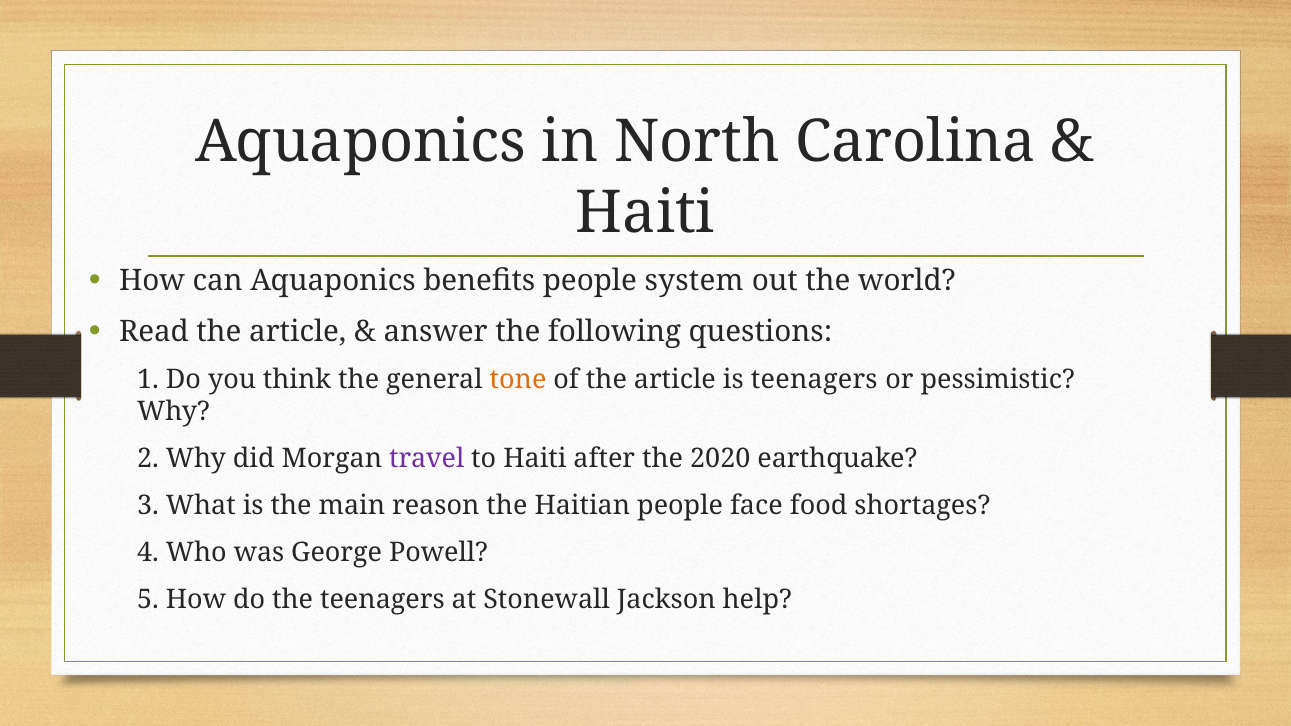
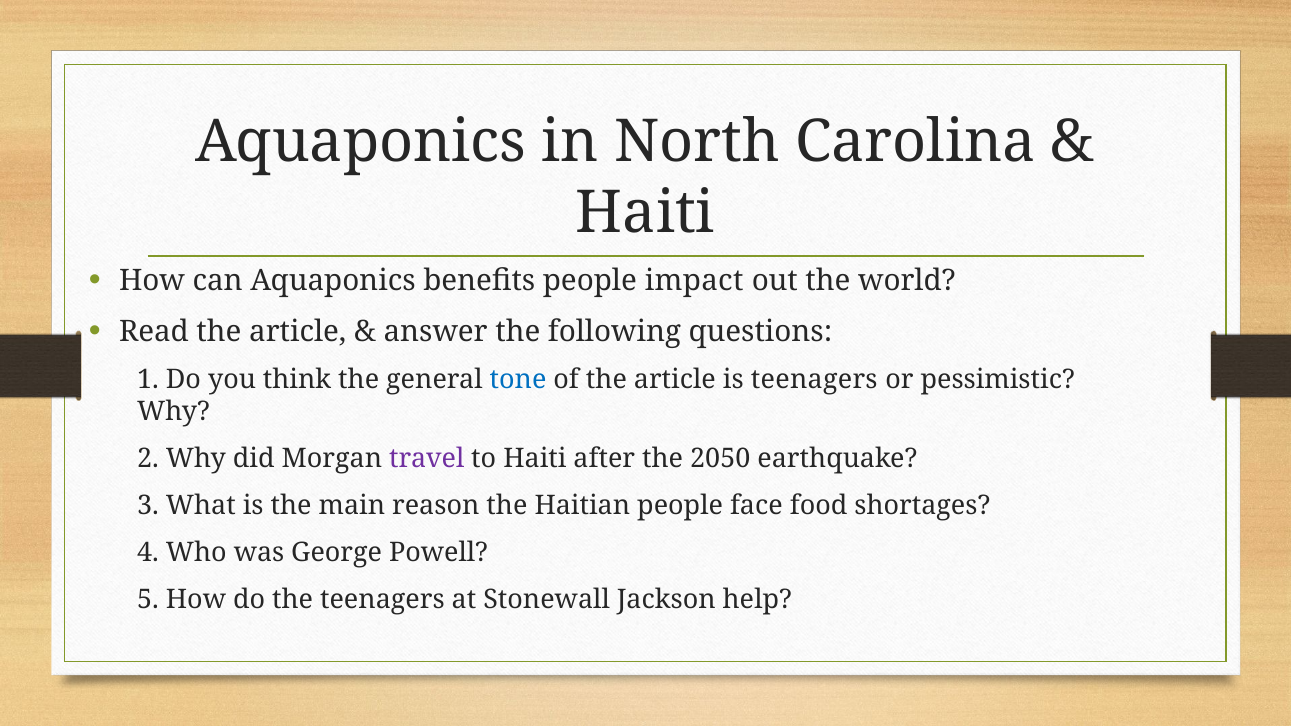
system: system -> impact
tone colour: orange -> blue
2020: 2020 -> 2050
